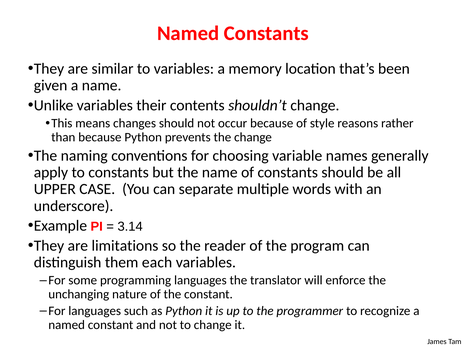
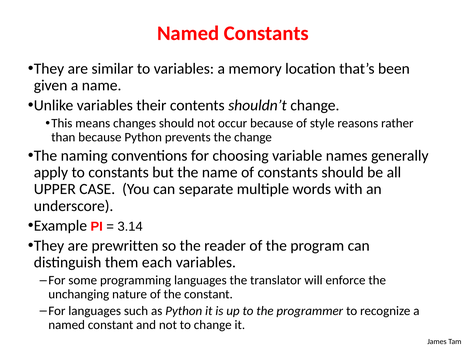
limitations: limitations -> prewritten
